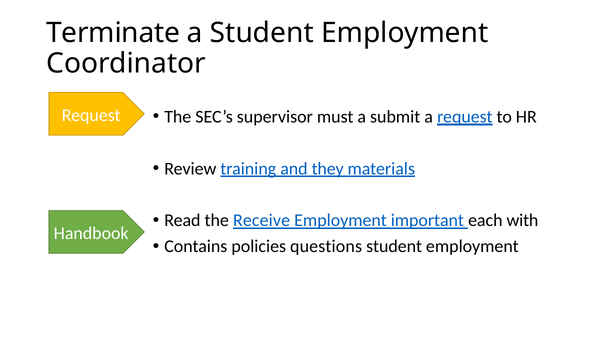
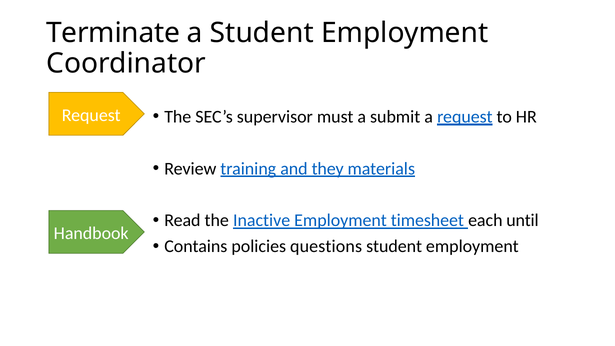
Receive: Receive -> Inactive
important: important -> timesheet
with: with -> until
